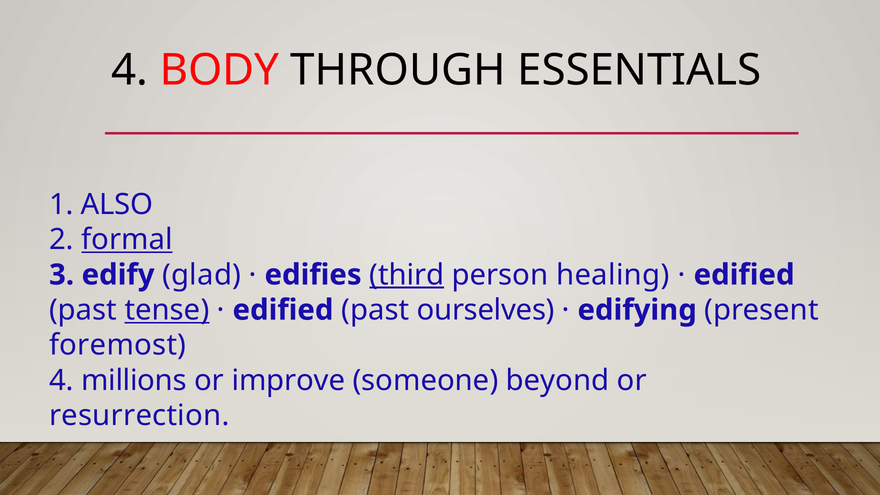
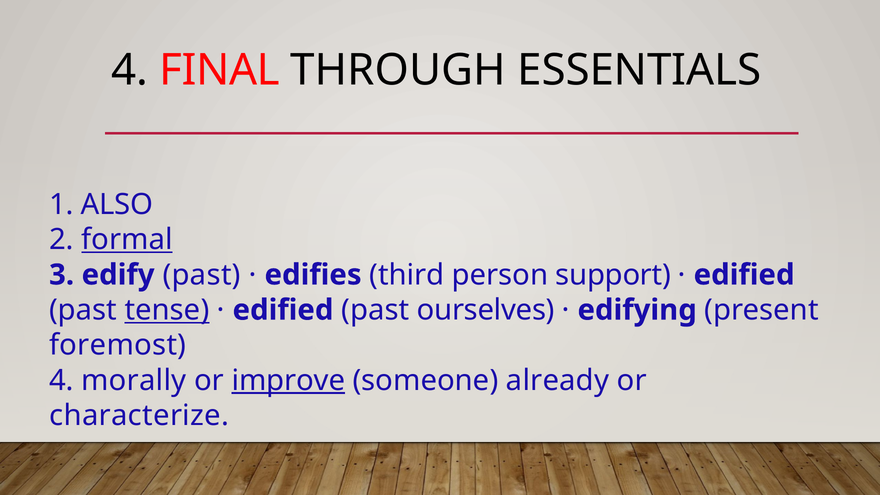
BODY: BODY -> FINAL
edify glad: glad -> past
third underline: present -> none
healing: healing -> support
millions: millions -> morally
improve underline: none -> present
beyond: beyond -> already
resurrection: resurrection -> characterize
